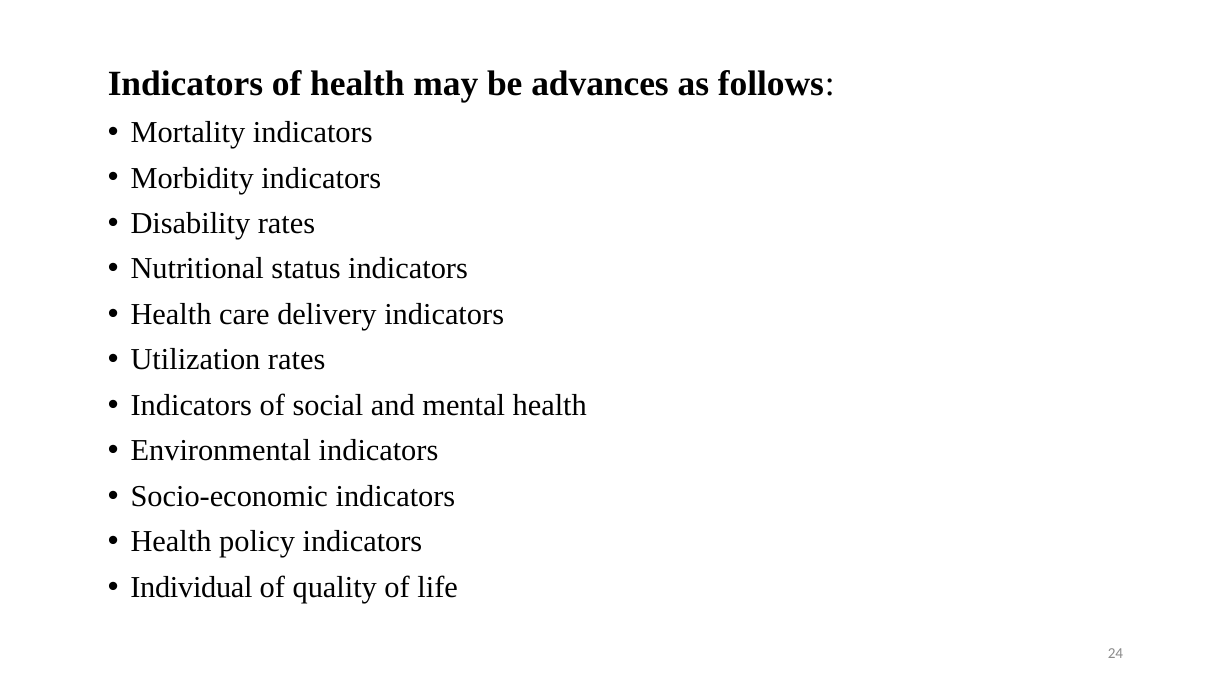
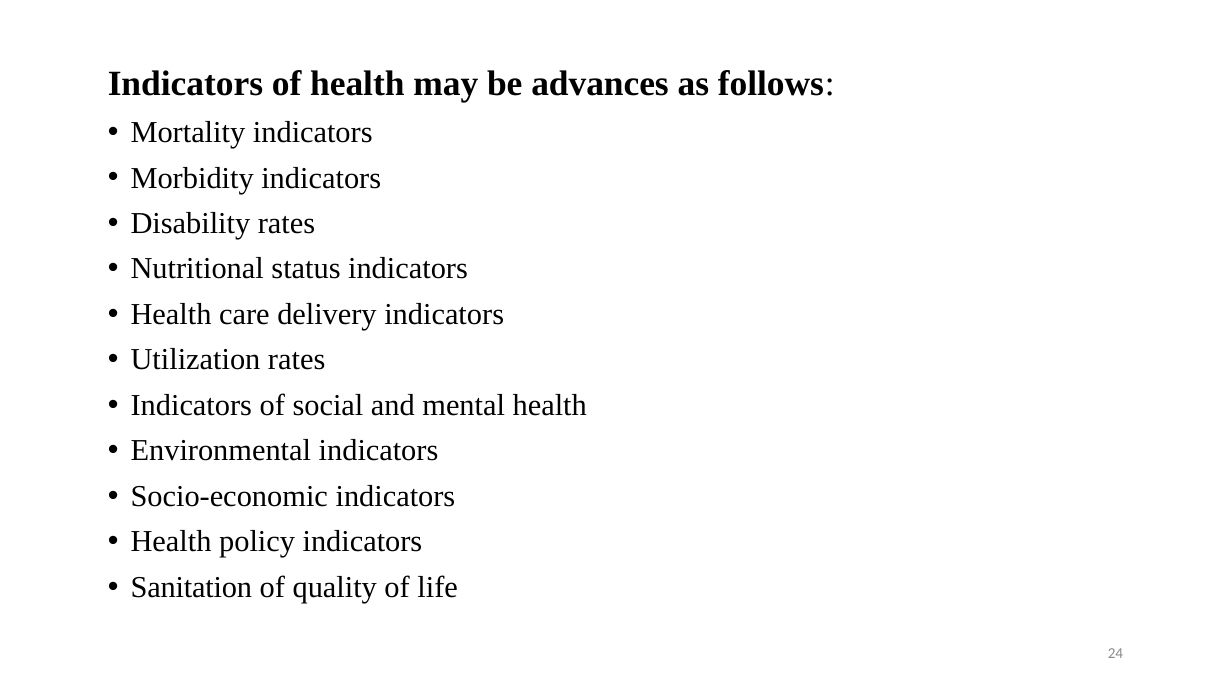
Individual: Individual -> Sanitation
